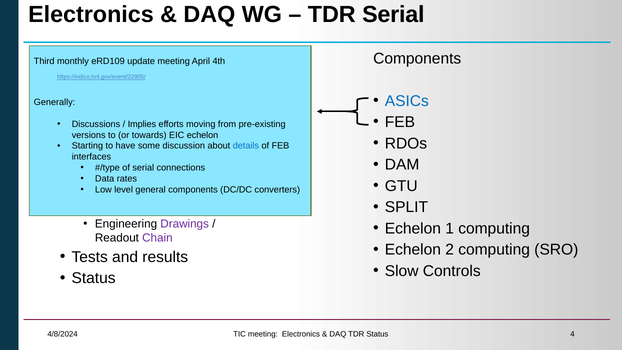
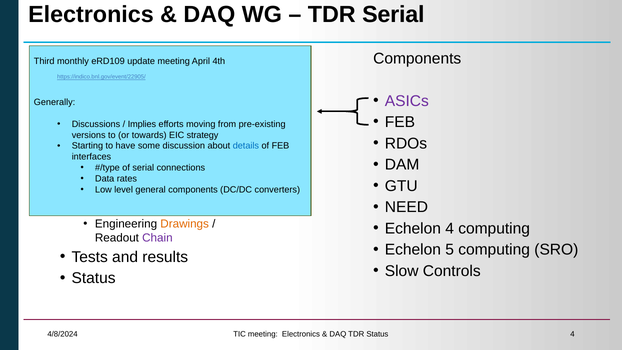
ASICs colour: blue -> purple
EIC echelon: echelon -> strategy
SPLIT: SPLIT -> NEED
Drawings colour: purple -> orange
Echelon 1: 1 -> 4
2: 2 -> 5
